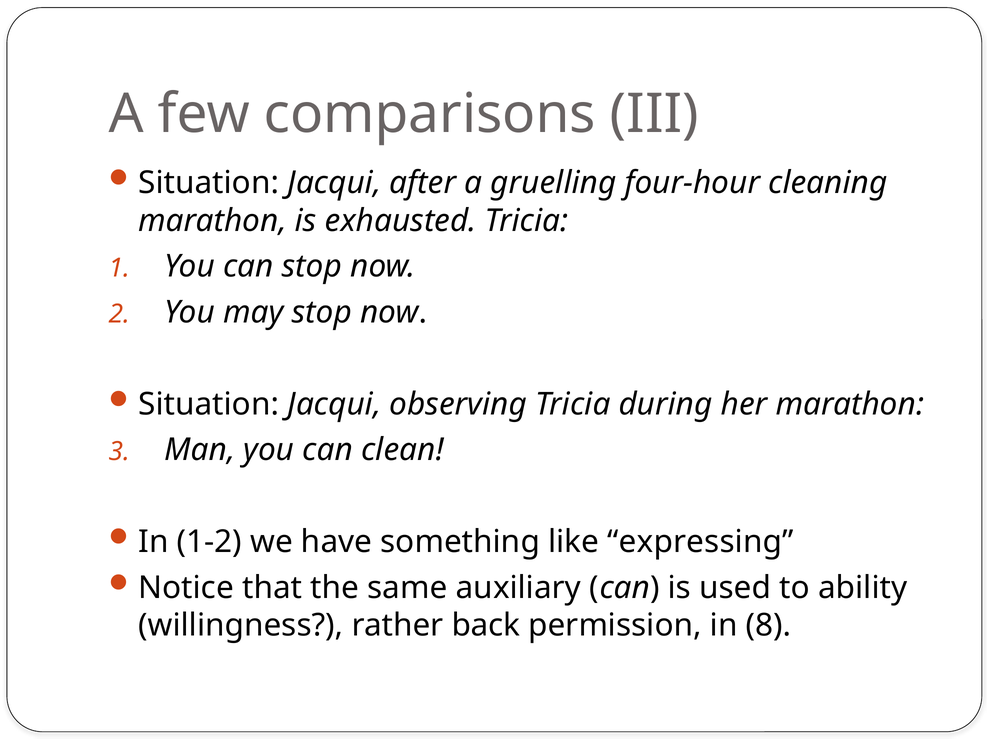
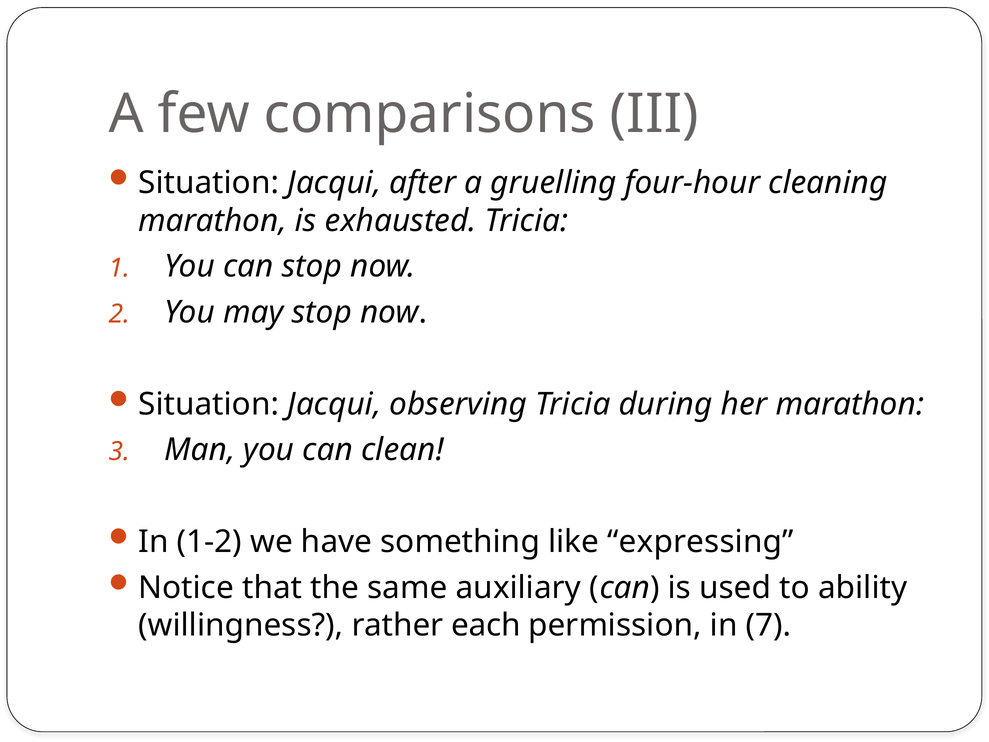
back: back -> each
8: 8 -> 7
